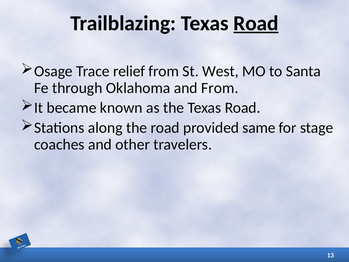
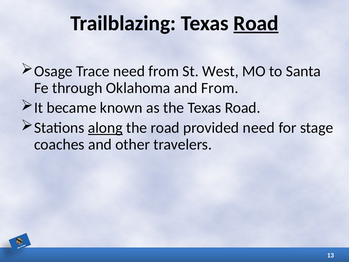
Trace relief: relief -> need
along underline: none -> present
provided same: same -> need
